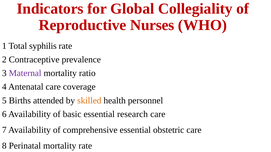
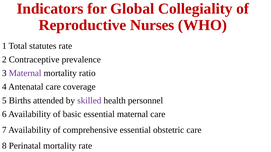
syphilis: syphilis -> statutes
skilled colour: orange -> purple
essential research: research -> maternal
